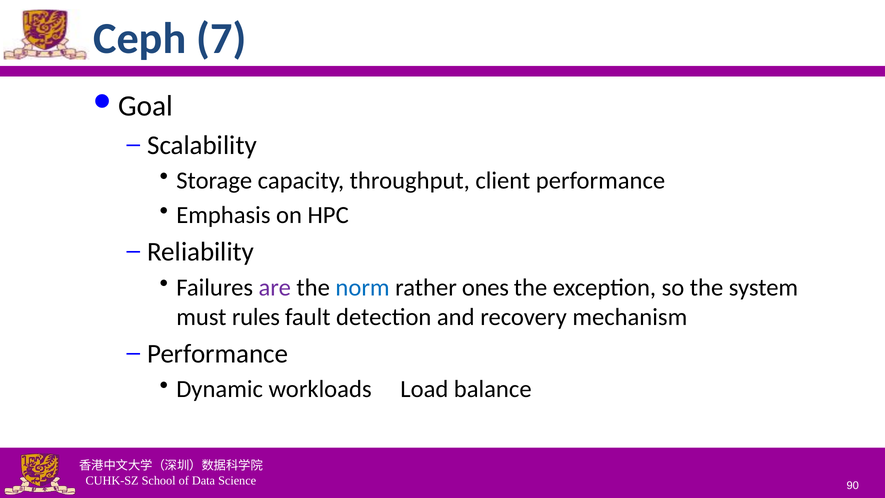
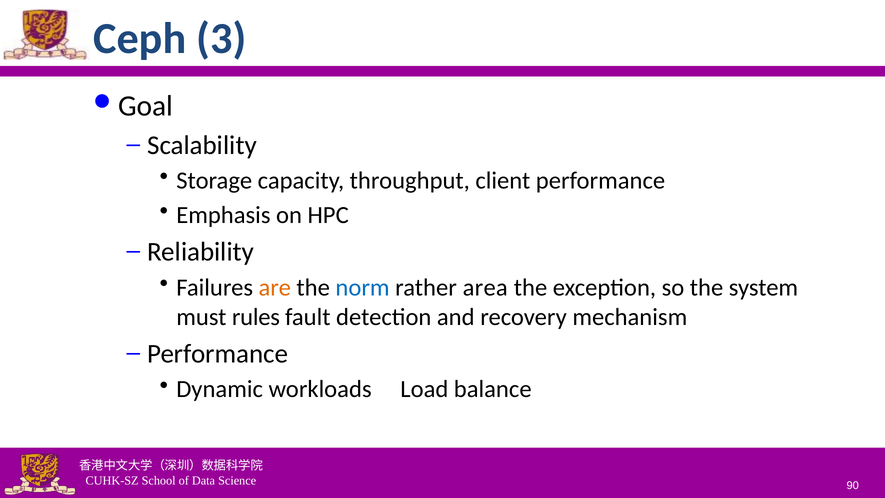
7: 7 -> 3
are colour: purple -> orange
ones: ones -> area
